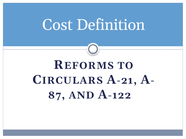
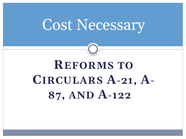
Definition: Definition -> Necessary
